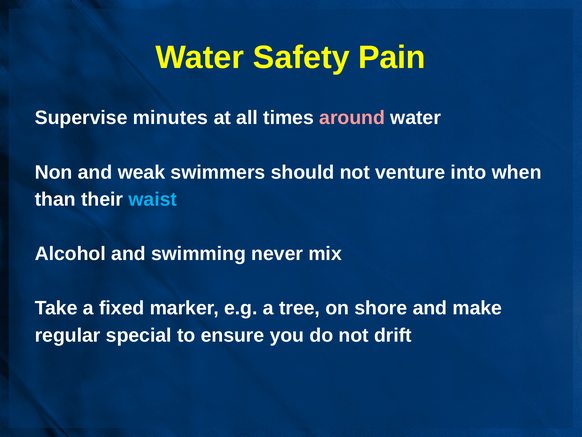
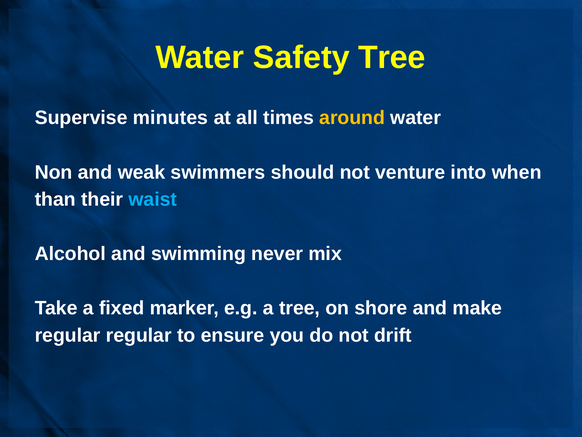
Safety Pain: Pain -> Tree
around colour: pink -> yellow
regular special: special -> regular
